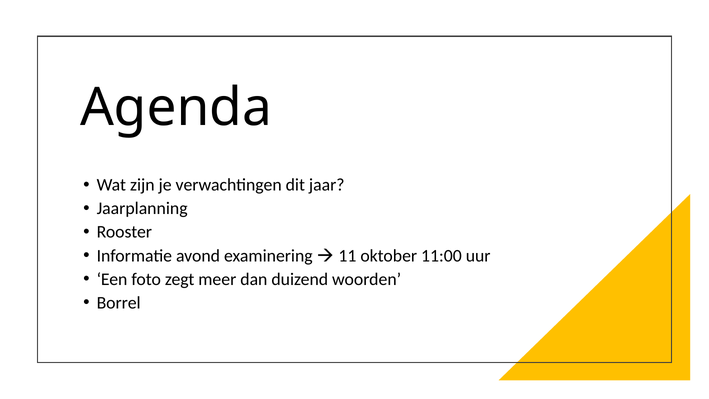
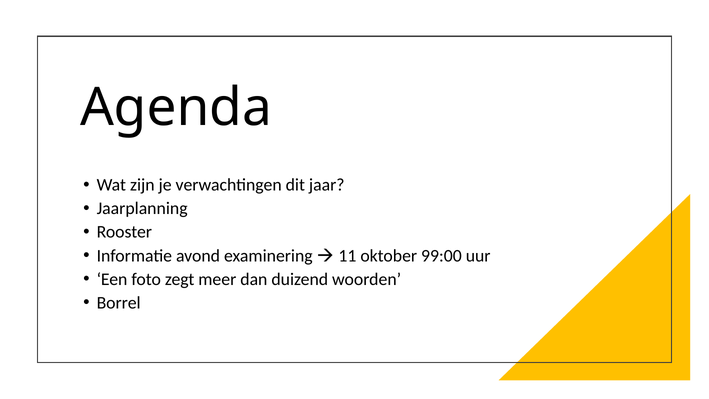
11:00: 11:00 -> 99:00
